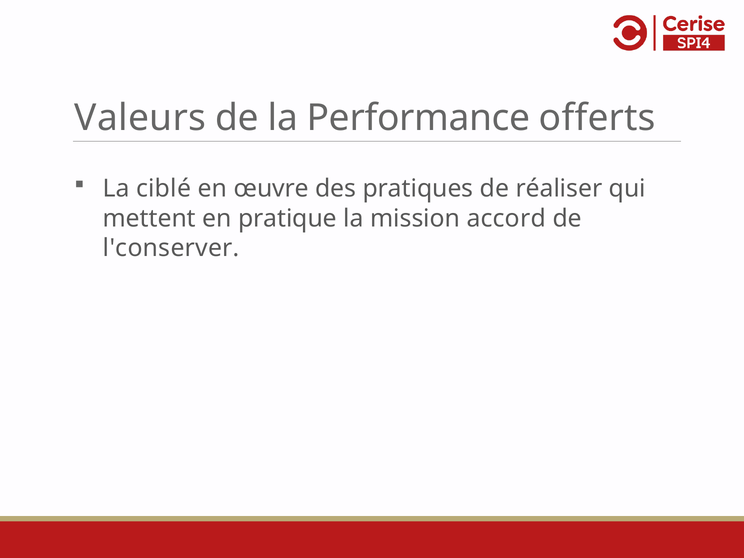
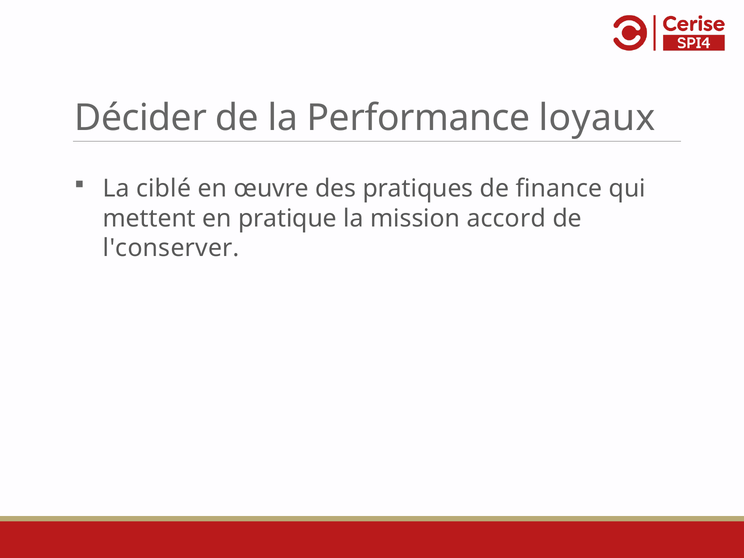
Valeurs: Valeurs -> Décider
offerts: offerts -> loyaux
réaliser: réaliser -> finance
